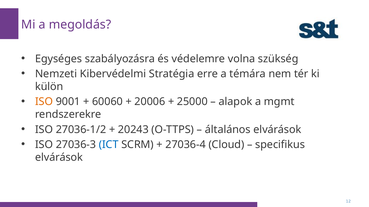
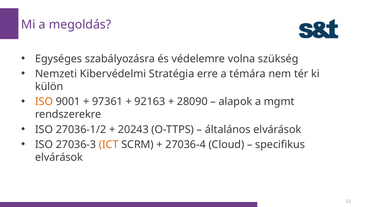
60060: 60060 -> 97361
20006: 20006 -> 92163
25000: 25000 -> 28090
ICT colour: blue -> orange
